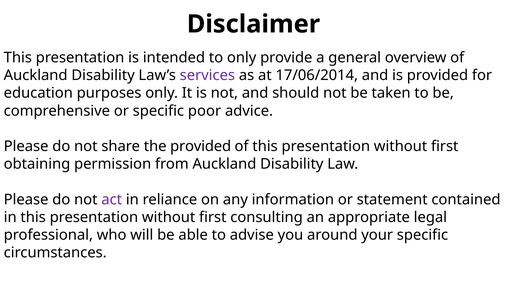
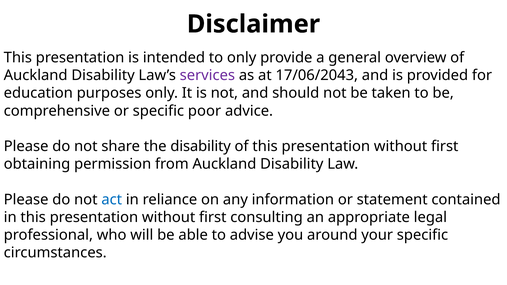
17/06/2014: 17/06/2014 -> 17/06/2043
the provided: provided -> disability
act colour: purple -> blue
